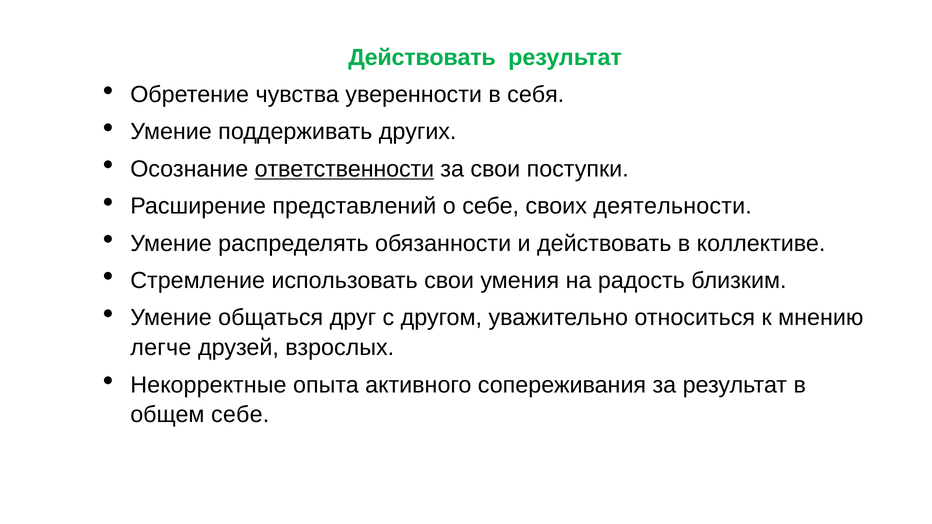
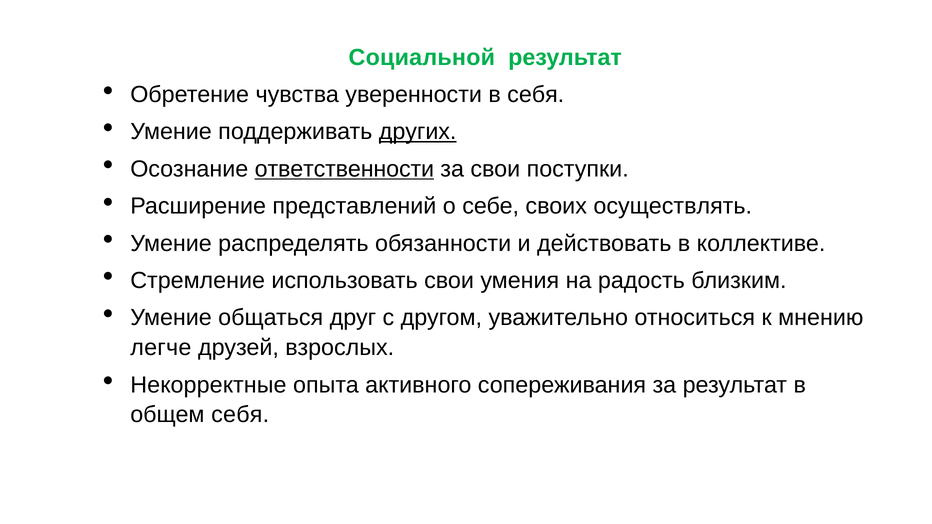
Действовать at (422, 57): Действовать -> Социальной
других underline: none -> present
деятельности: деятельности -> осуществлять
общем себе: себе -> себя
